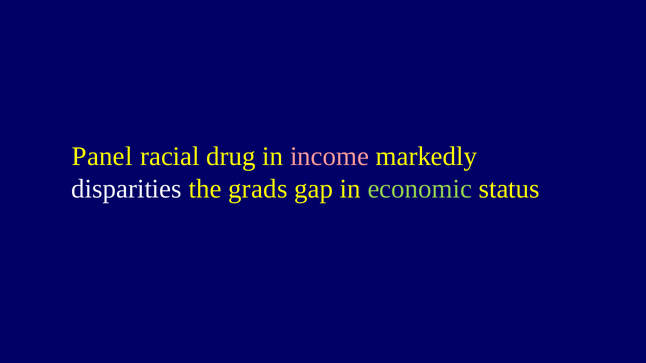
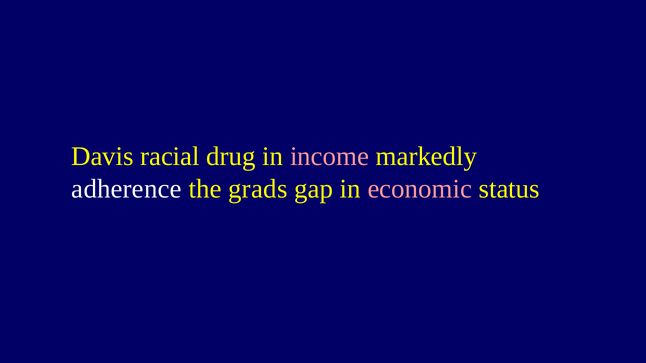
Panel: Panel -> Davis
disparities: disparities -> adherence
economic colour: light green -> pink
